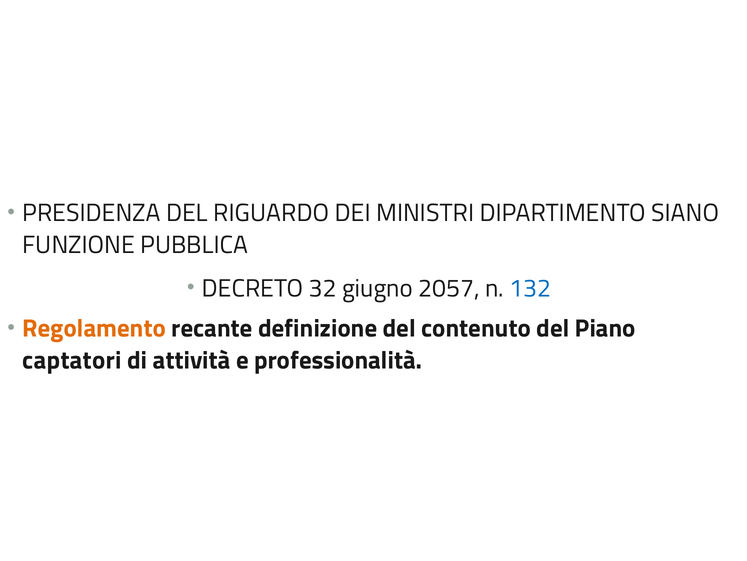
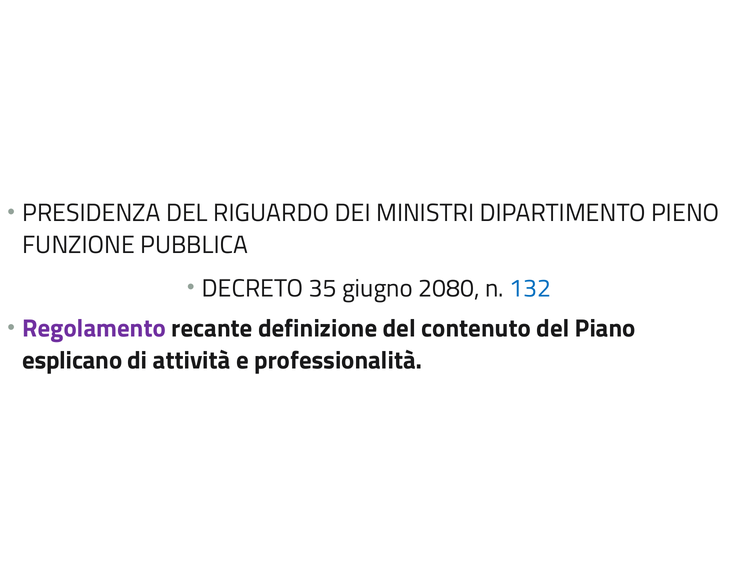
SIANO: SIANO -> PIENO
32: 32 -> 35
2057: 2057 -> 2080
Regolamento colour: orange -> purple
captatori: captatori -> esplicano
